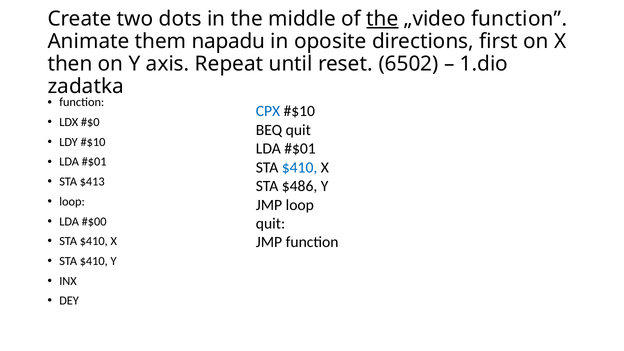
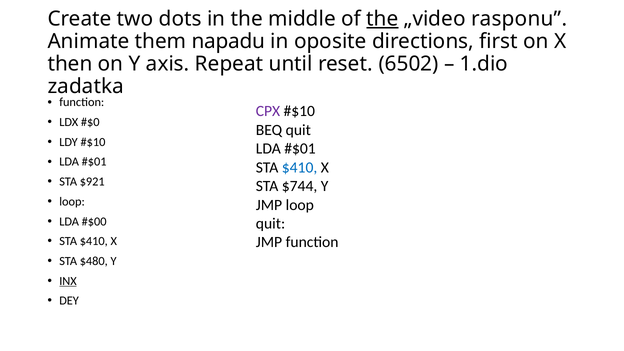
„video function: function -> rasponu
CPX colour: blue -> purple
$413: $413 -> $921
$486: $486 -> $744
$410 at (94, 261): $410 -> $480
INX underline: none -> present
